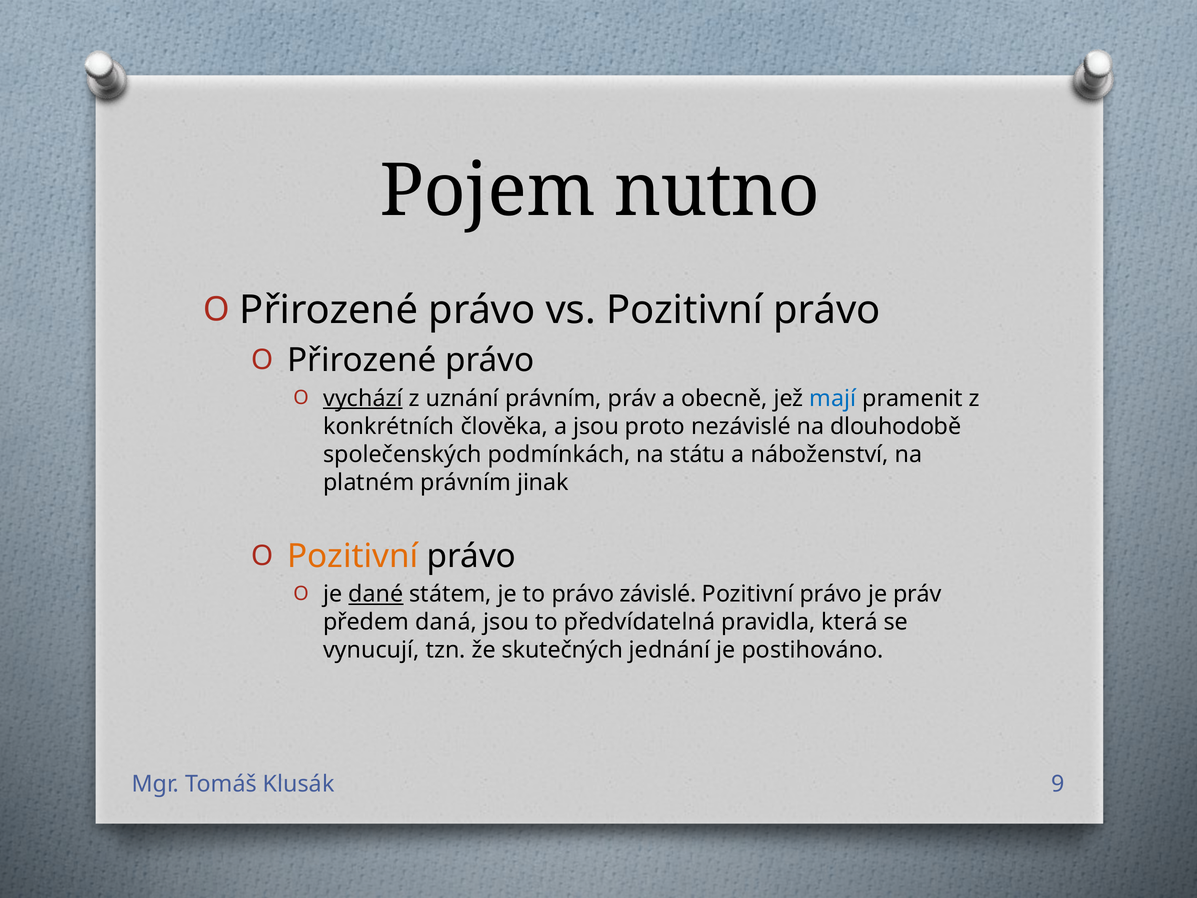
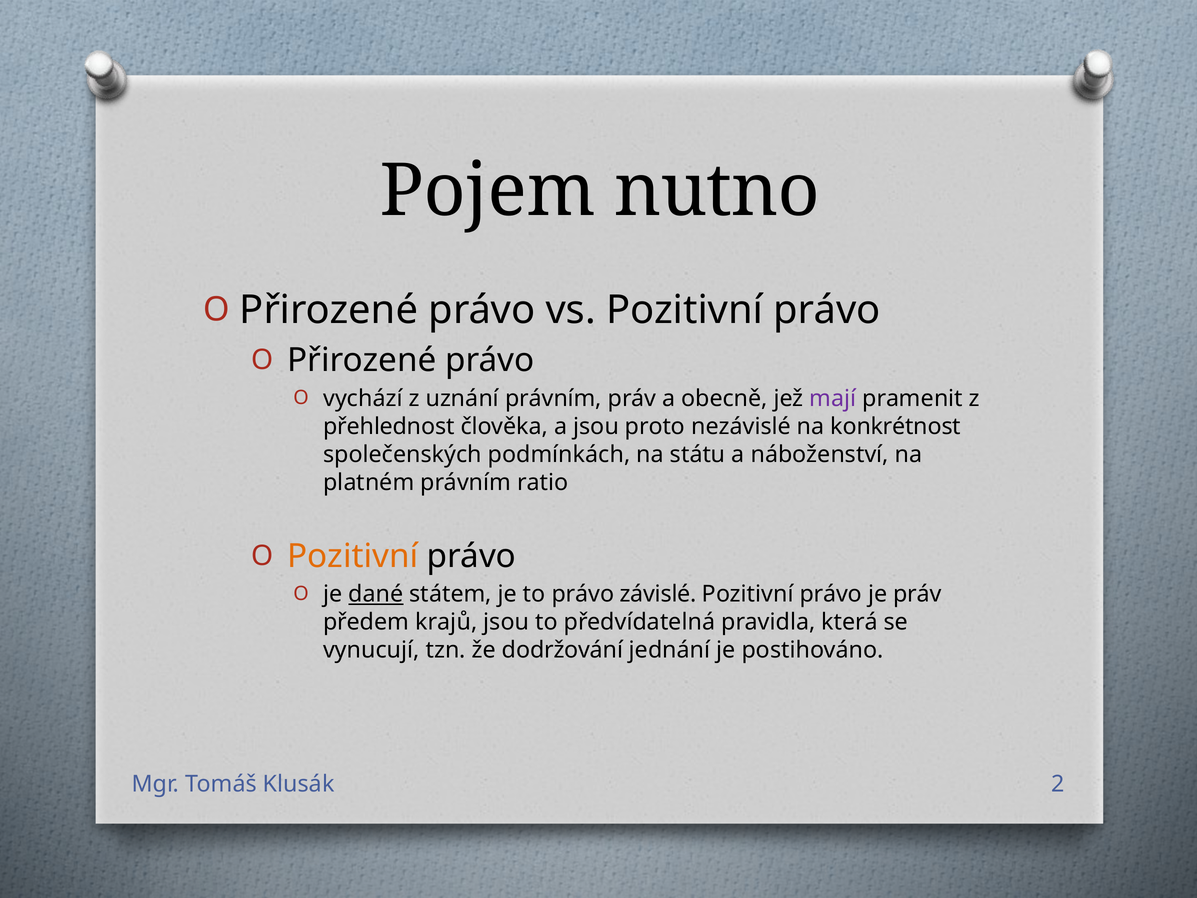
vychází underline: present -> none
mají colour: blue -> purple
konkrétních: konkrétních -> přehlednost
dlouhodobě: dlouhodobě -> konkrétnost
jinak: jinak -> ratio
daná: daná -> krajů
skutečných: skutečných -> dodržování
9: 9 -> 2
